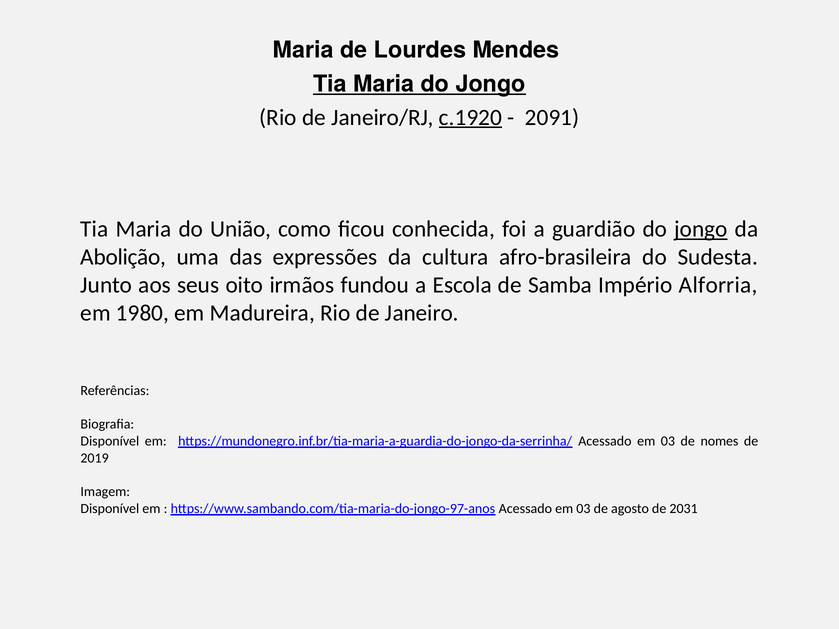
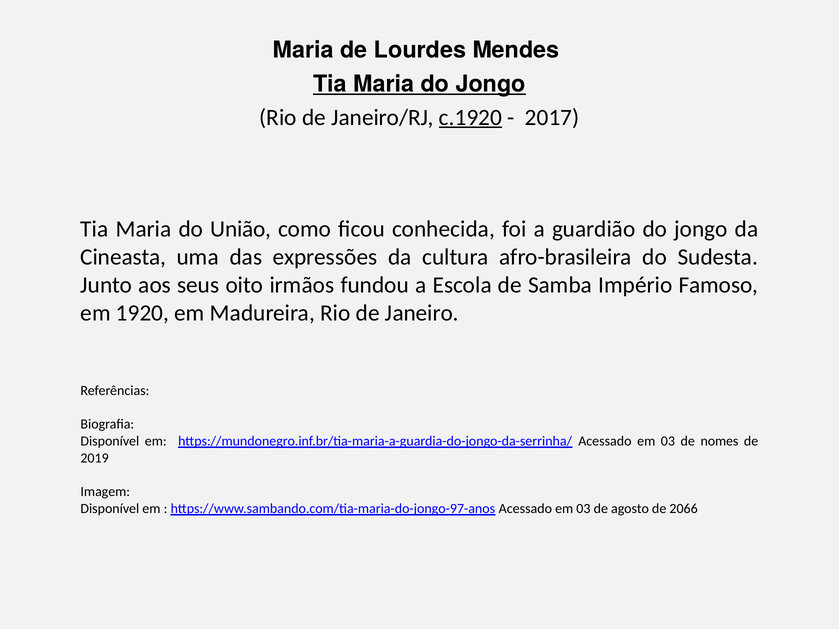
2091: 2091 -> 2017
jongo at (701, 229) underline: present -> none
Abolição: Abolição -> Cineasta
Alforria: Alforria -> Famoso
1980: 1980 -> 1920
2031: 2031 -> 2066
